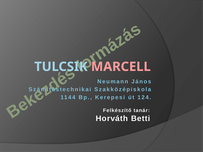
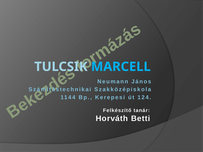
MARCELL colour: pink -> light blue
